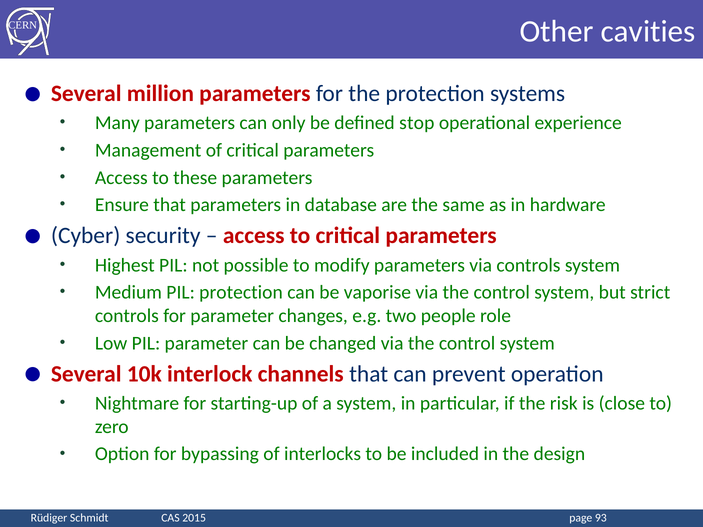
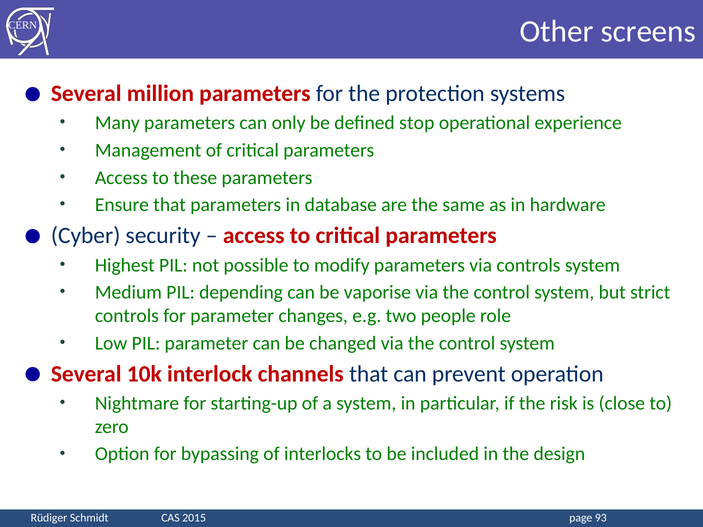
cavities: cavities -> screens
PIL protection: protection -> depending
